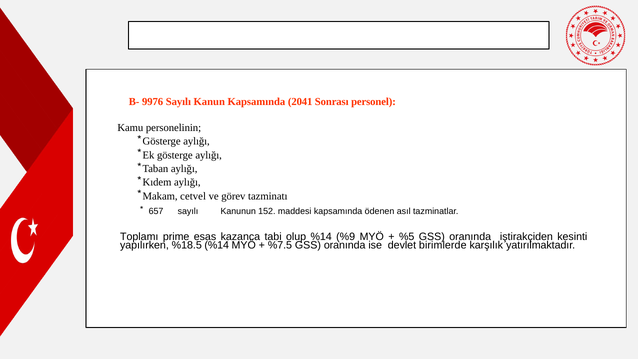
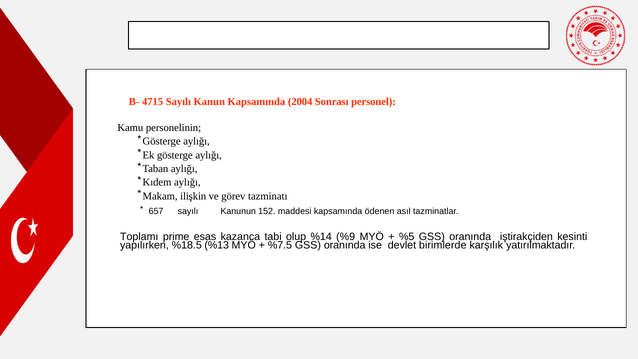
9976: 9976 -> 4715
2041: 2041 -> 2004
cetvel: cetvel -> ilişkin
%18.5 %14: %14 -> %13
